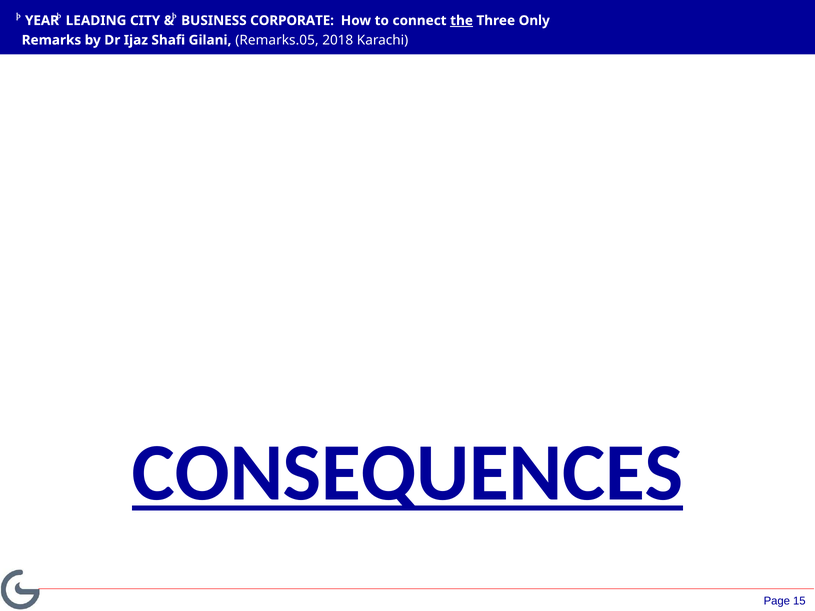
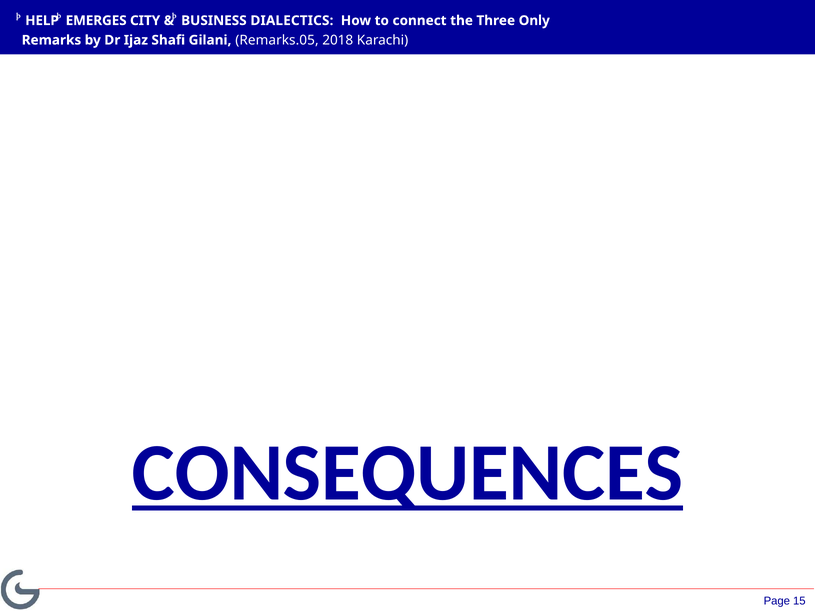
YEAR: YEAR -> HELP
LEADING: LEADING -> EMERGES
CORPORATE: CORPORATE -> DIALECTICS
the underline: present -> none
